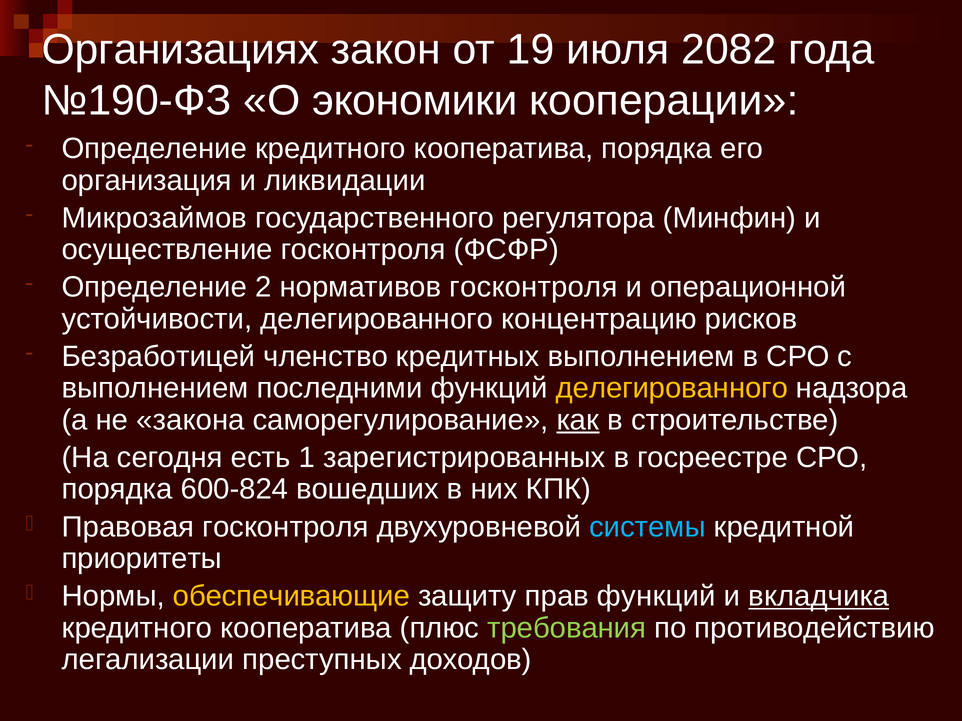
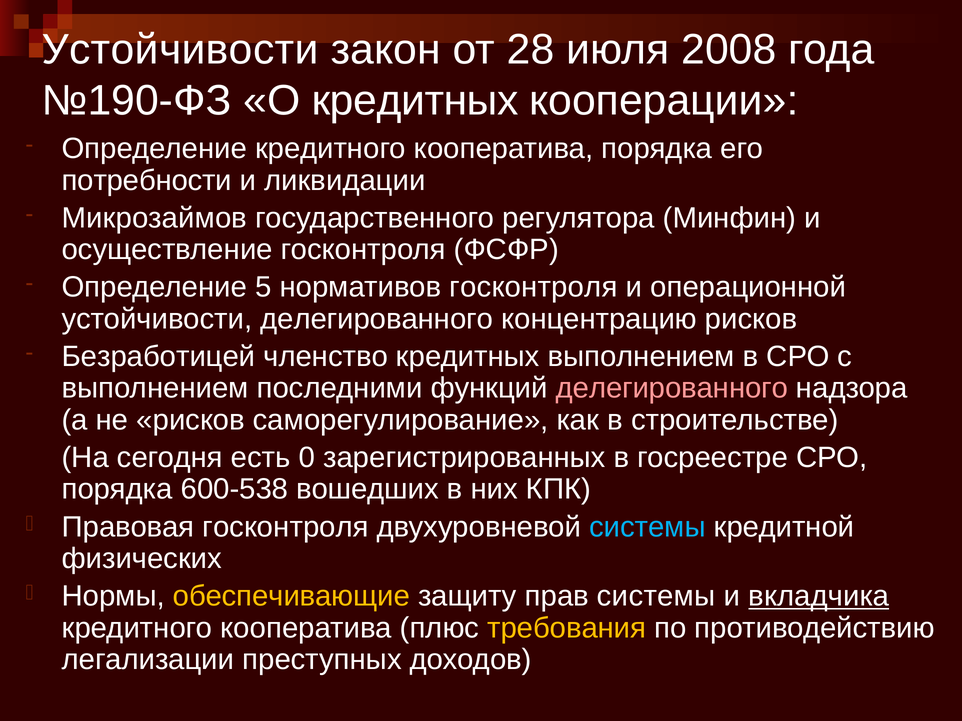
Организациях at (180, 49): Организациях -> Устойчивости
19: 19 -> 28
2082: 2082 -> 2008
О экономики: экономики -> кредитных
организация: организация -> потребности
2: 2 -> 5
делегированного at (672, 389) colour: yellow -> pink
не закона: закона -> рисков
как underline: present -> none
1: 1 -> 0
600-824: 600-824 -> 600-538
приоритеты: приоритеты -> физических
прав функций: функций -> системы
требования colour: light green -> yellow
